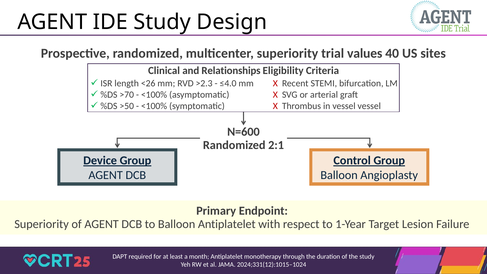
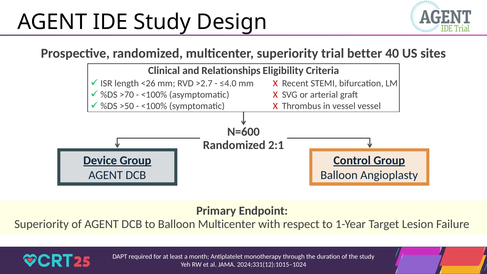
values: values -> better
>2.3: >2.3 -> >2.7
Balloon Antiplatelet: Antiplatelet -> Multicenter
